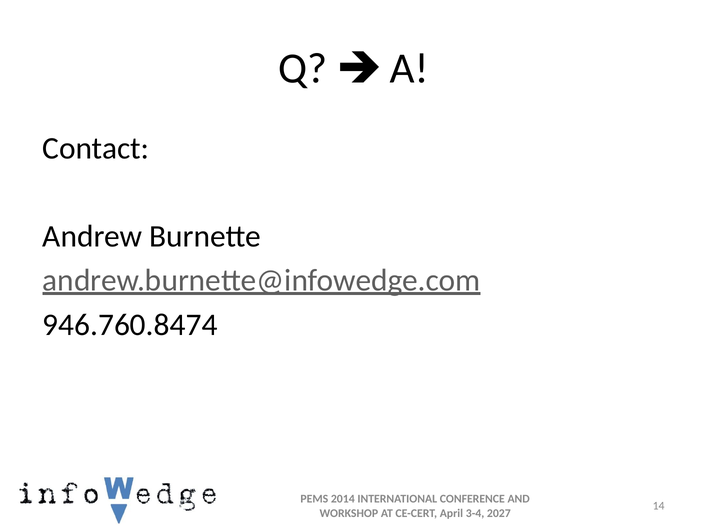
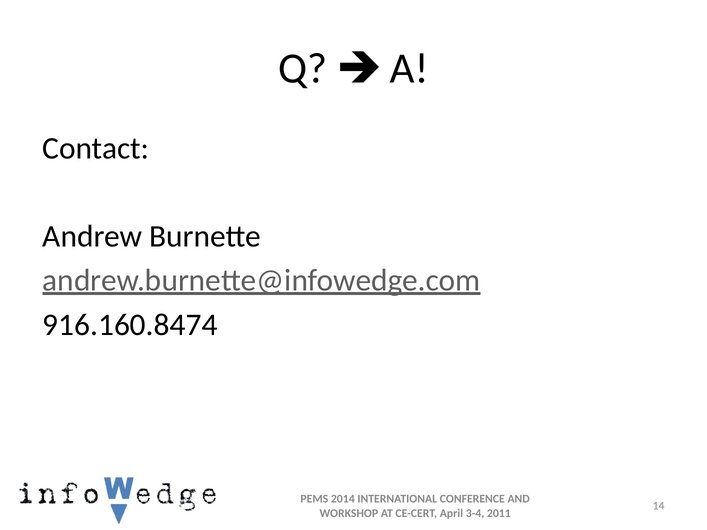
946.760.8474: 946.760.8474 -> 916.160.8474
2027: 2027 -> 2011
